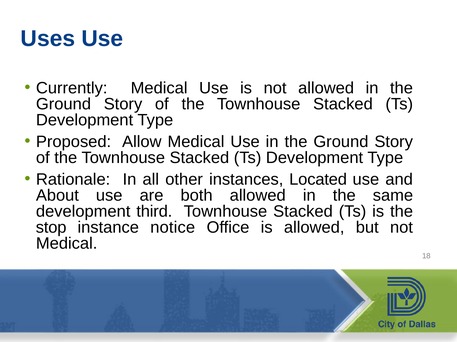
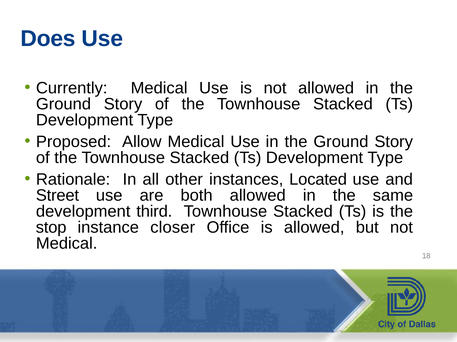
Uses: Uses -> Does
About: About -> Street
notice: notice -> closer
